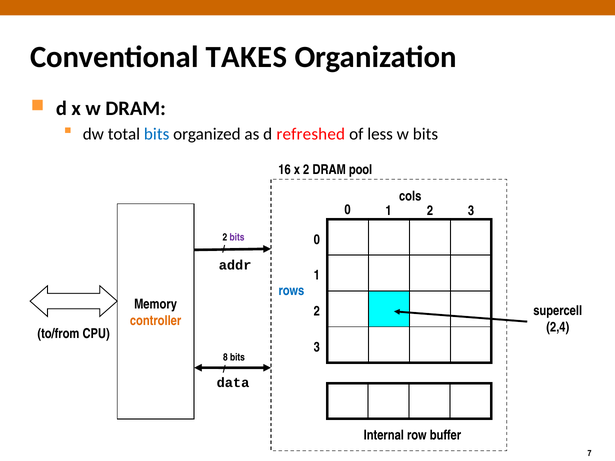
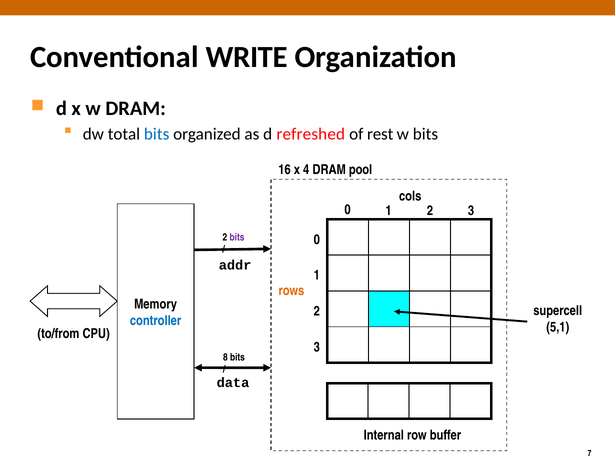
TAKES: TAKES -> WRITE
less: less -> rest
x 2: 2 -> 4
rows colour: blue -> orange
controller colour: orange -> blue
2,4: 2,4 -> 5,1
